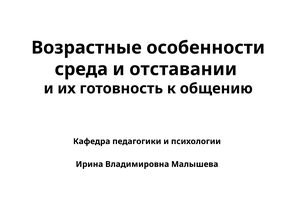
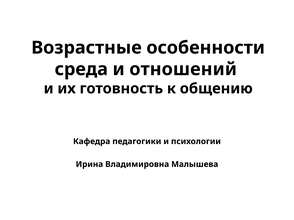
отставании: отставании -> отношений
